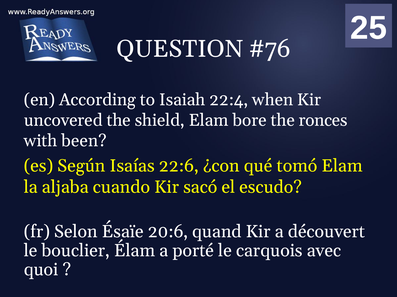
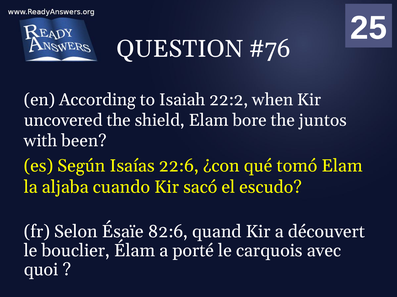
22:4: 22:4 -> 22:2
ronces: ronces -> juntos
20:6: 20:6 -> 82:6
